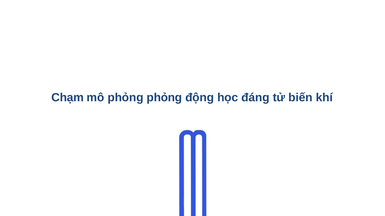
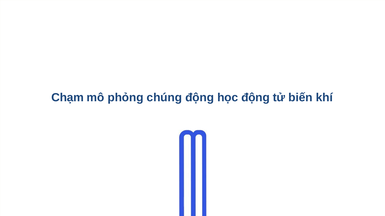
phỏng phỏng: phỏng -> chúng
học đáng: đáng -> động
